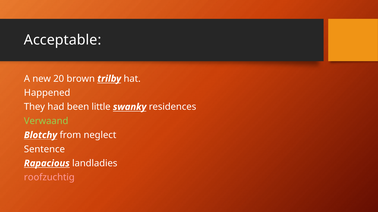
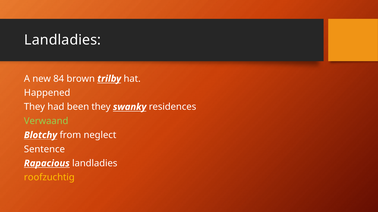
Acceptable at (63, 40): Acceptable -> Landladies
20: 20 -> 84
been little: little -> they
roofzuchtig colour: pink -> yellow
